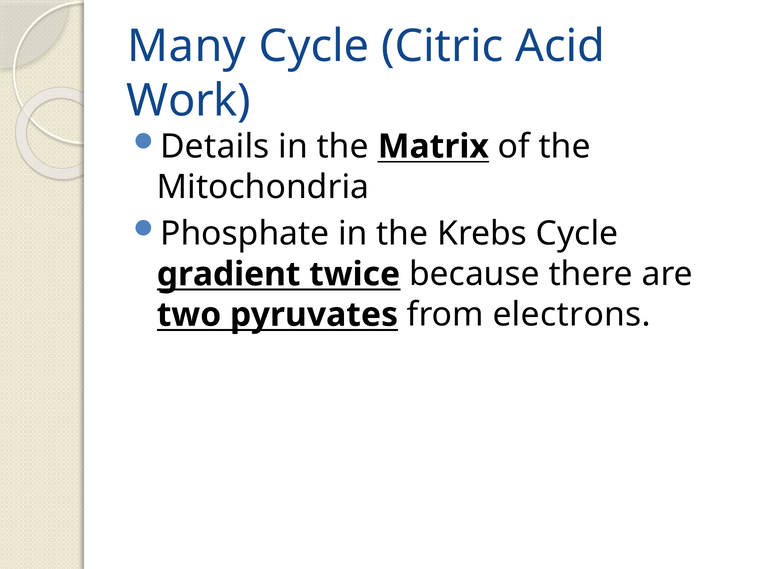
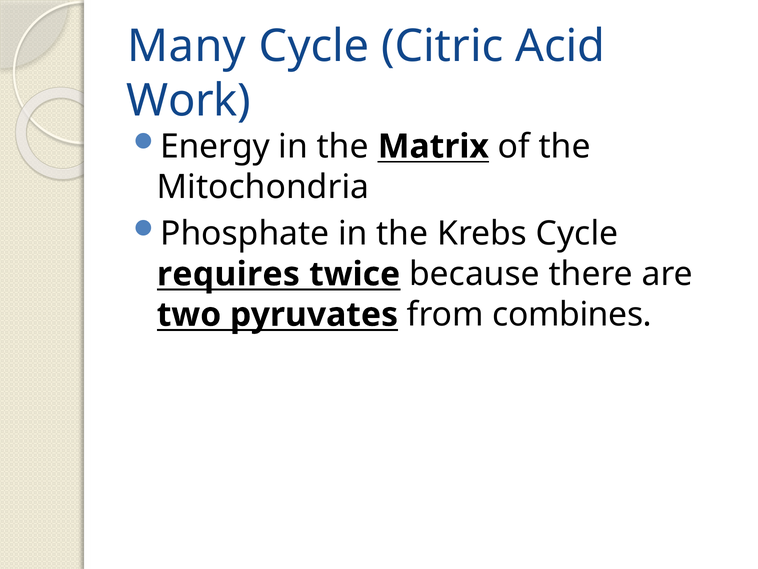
Details: Details -> Energy
gradient: gradient -> requires
electrons: electrons -> combines
